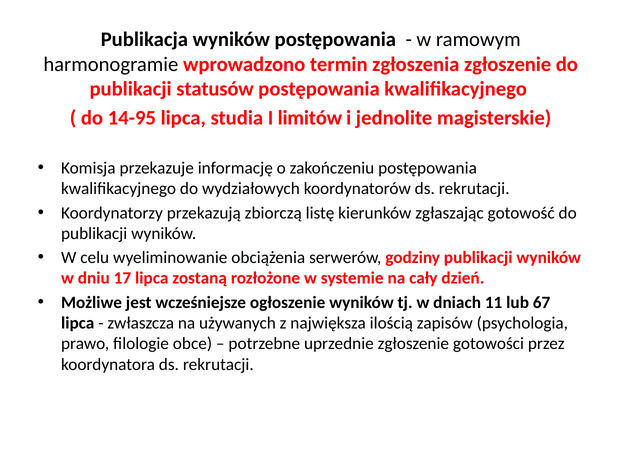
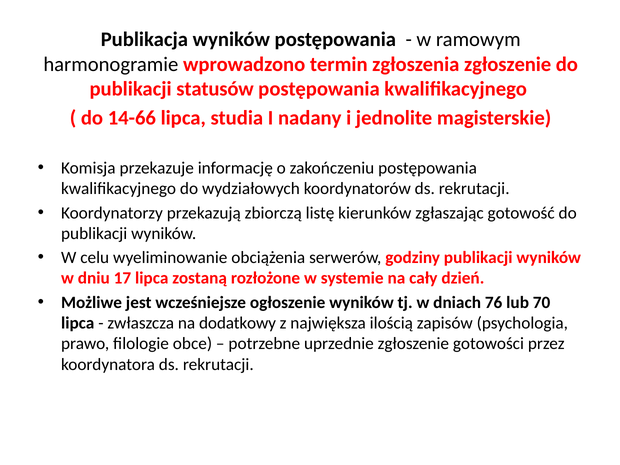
14-95: 14-95 -> 14-66
limitów: limitów -> nadany
11: 11 -> 76
67: 67 -> 70
używanych: używanych -> dodatkowy
